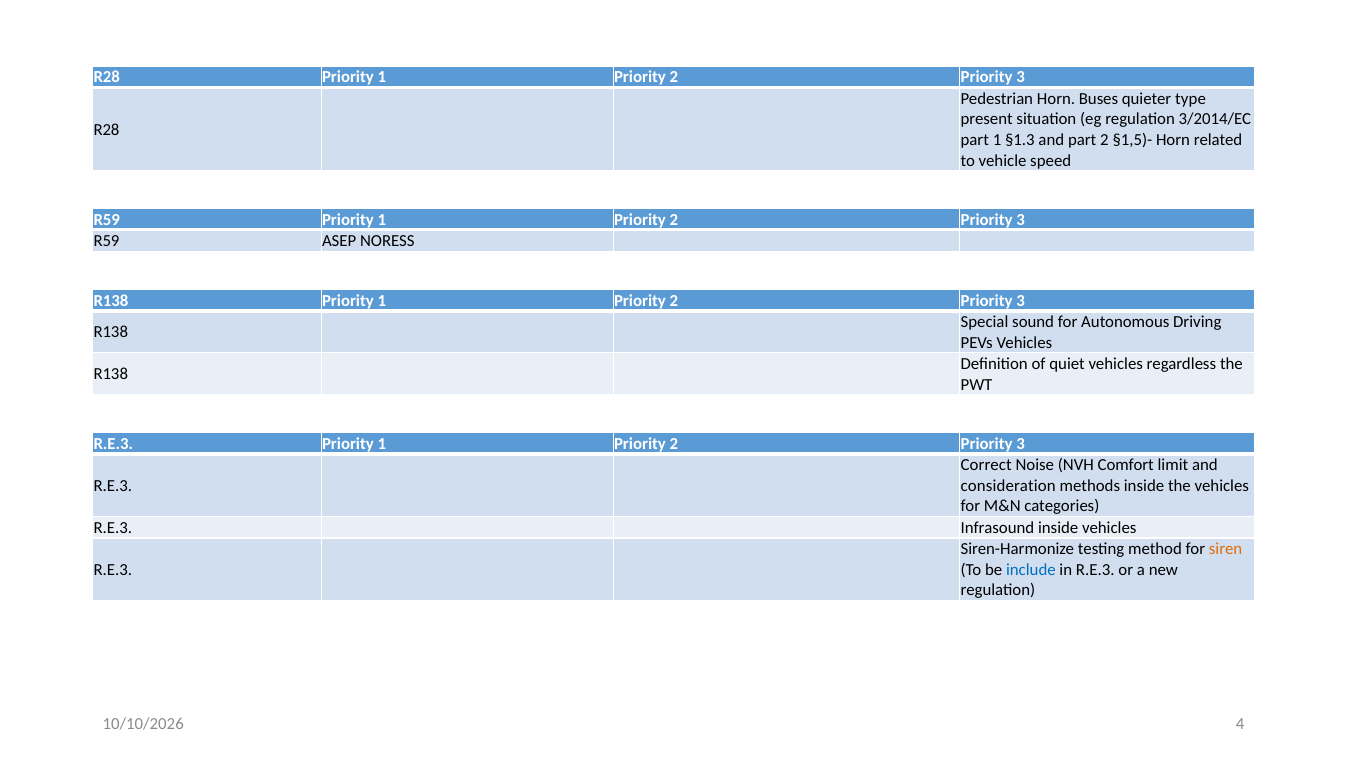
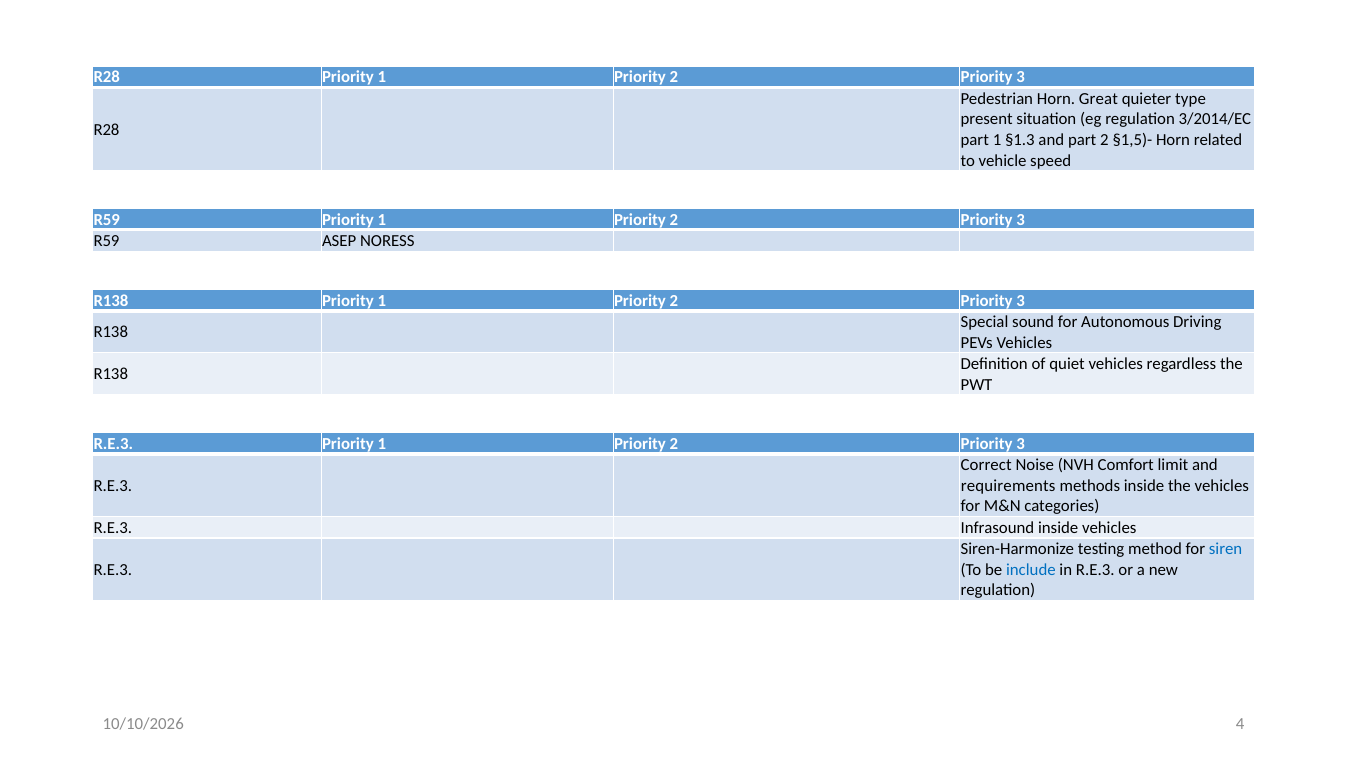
Buses: Buses -> Great
consideration: consideration -> requirements
siren colour: orange -> blue
